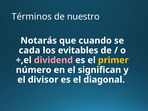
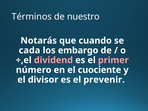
evitables: evitables -> embargo
primer colour: yellow -> pink
significan: significan -> cuociente
diagonal: diagonal -> prevenir
